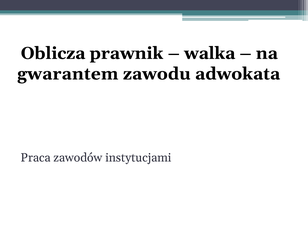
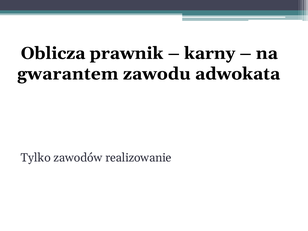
walka: walka -> karny
Praca: Praca -> Tylko
instytucjami: instytucjami -> realizowanie
